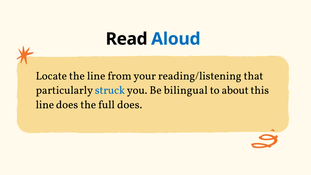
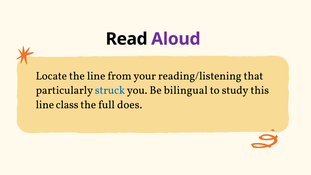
Aloud colour: blue -> purple
about: about -> study
line does: does -> class
